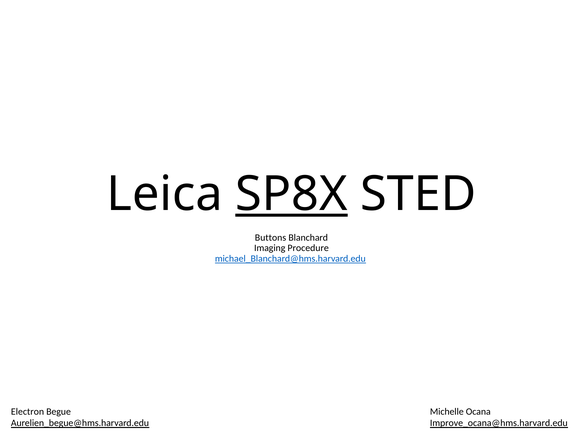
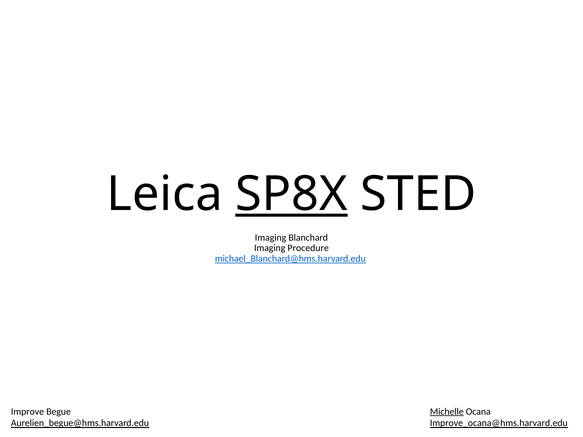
Buttons at (271, 238): Buttons -> Imaging
Electron: Electron -> Improve
Michelle underline: none -> present
